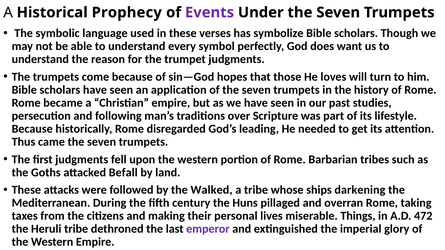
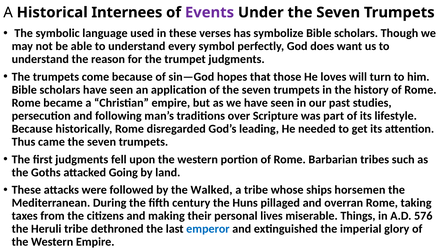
Prophecy: Prophecy -> Internees
Befall: Befall -> Going
darkening: darkening -> horsemen
472: 472 -> 576
emperor colour: purple -> blue
